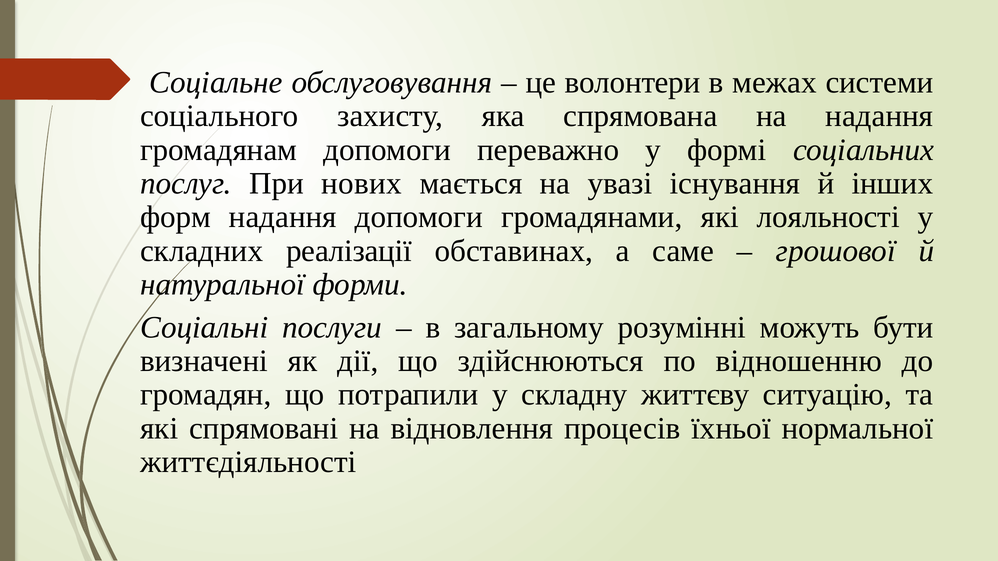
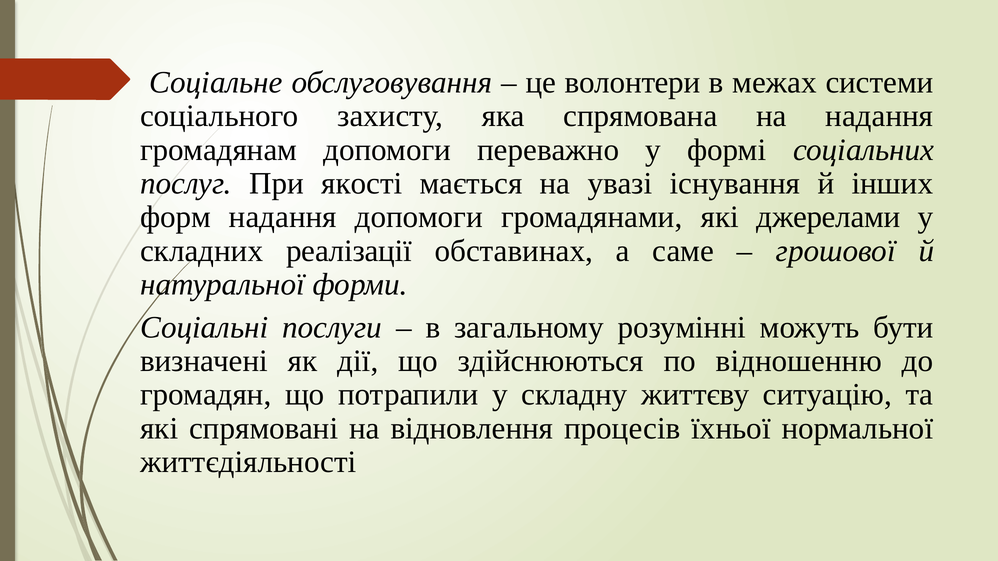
нових: нових -> якості
лояльності: лояльності -> джерелами
